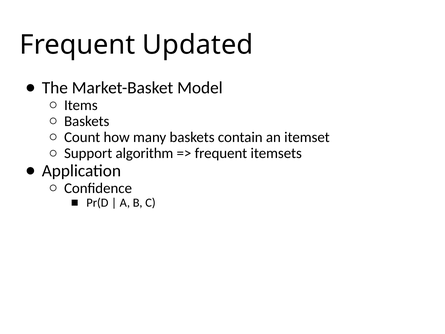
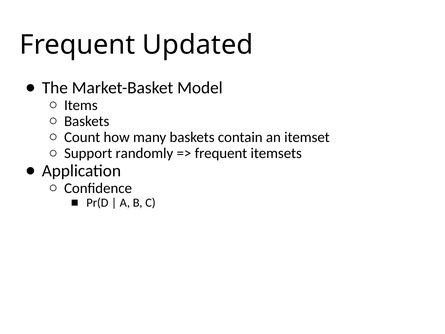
algorithm: algorithm -> randomly
